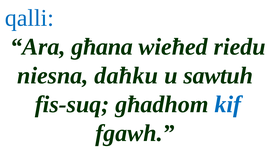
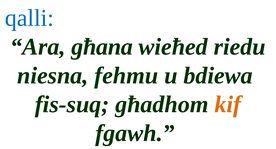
daħku: daħku -> fehmu
sawtuh: sawtuh -> bdiewa
kif colour: blue -> orange
